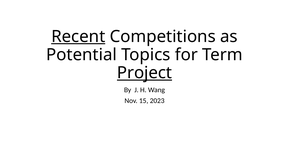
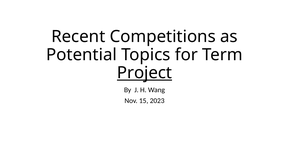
Recent underline: present -> none
